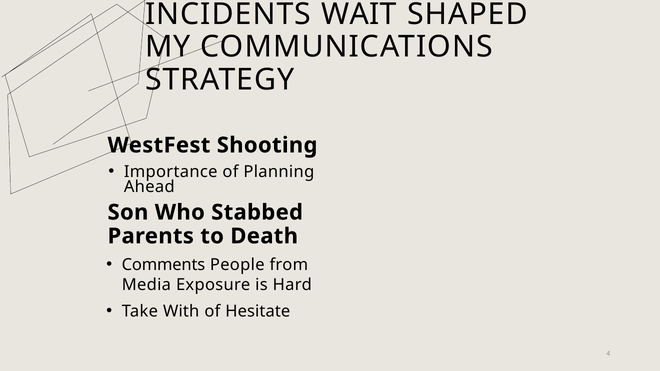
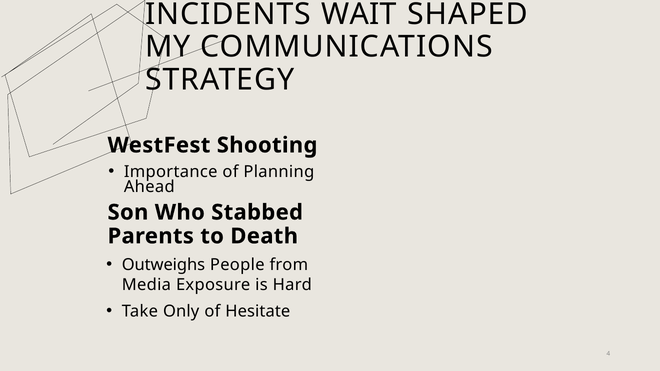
Comments: Comments -> Outweighs
With: With -> Only
